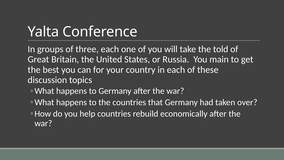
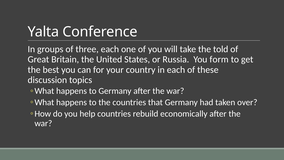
main: main -> form
